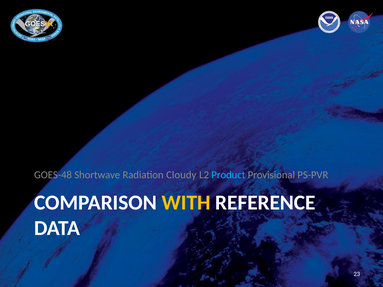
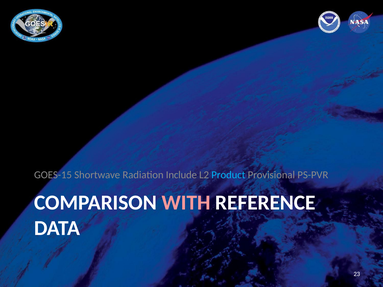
GOES-48: GOES-48 -> GOES-15
Cloudy: Cloudy -> Include
WITH colour: yellow -> pink
